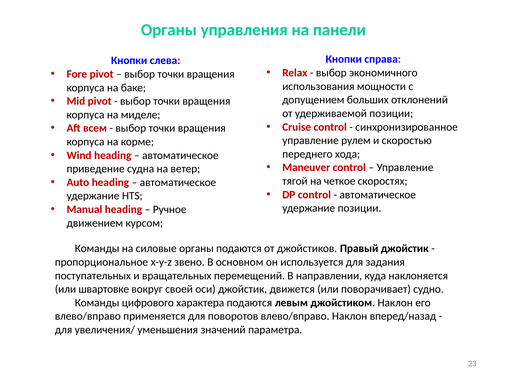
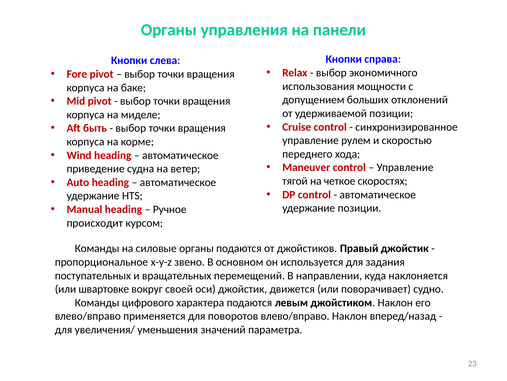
всем: всем -> быть
движением: движением -> происходит
